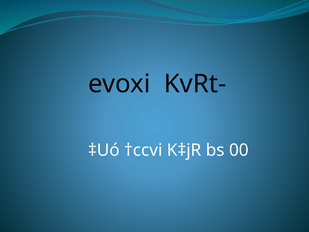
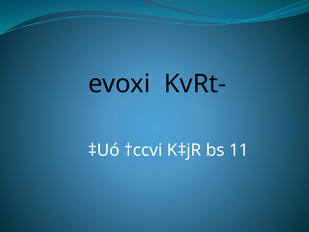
00: 00 -> 11
